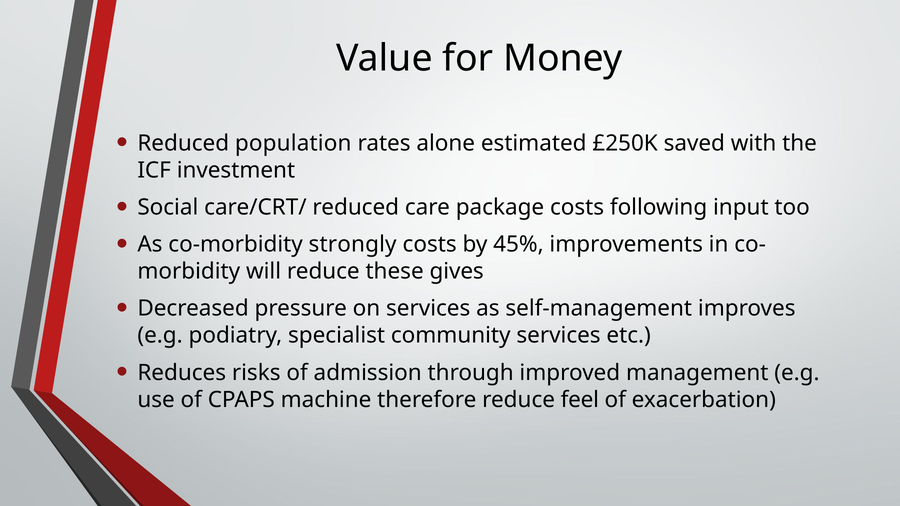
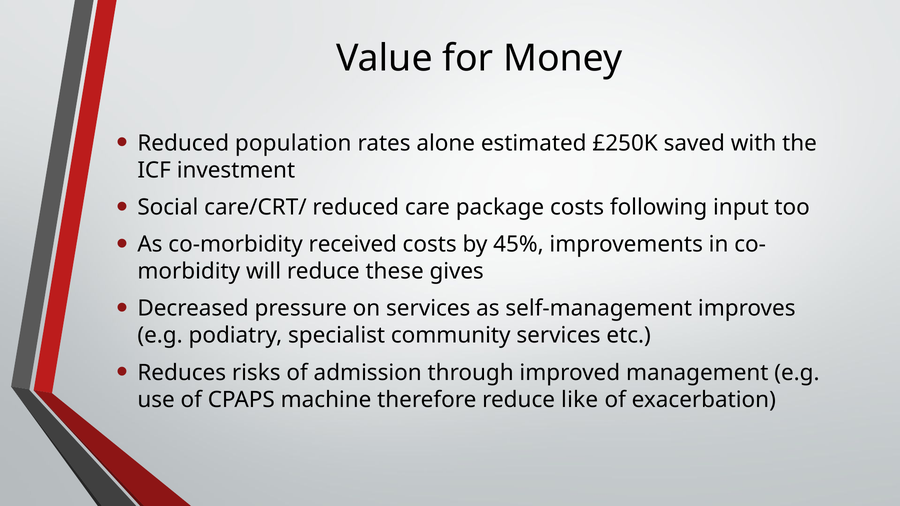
strongly: strongly -> received
feel: feel -> like
